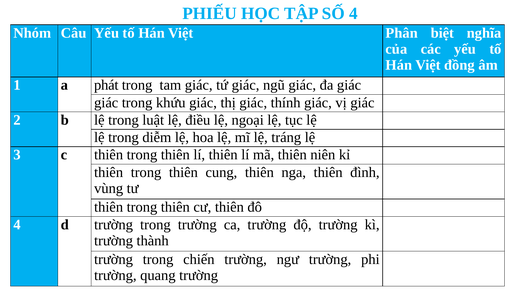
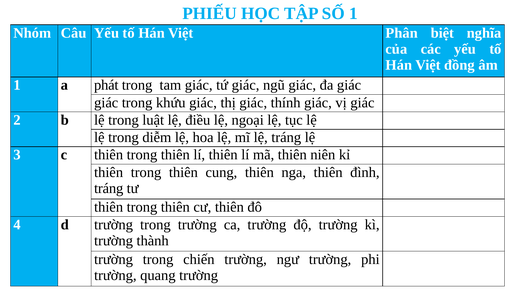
SỐ 4: 4 -> 1
vùng at (109, 188): vùng -> tráng
